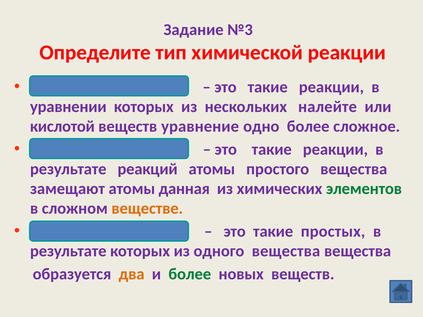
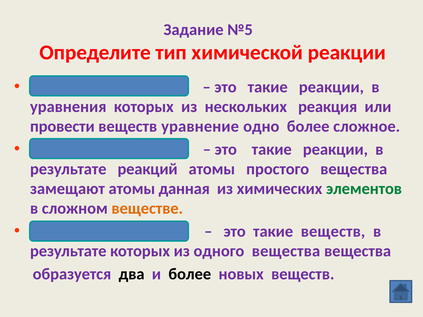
№3: №3 -> №5
уравнении: уравнении -> уравнения
налейте: налейте -> реакция
кислотой: кислотой -> провести
такие простых: простых -> веществ
два colour: orange -> black
более at (190, 274) colour: green -> black
